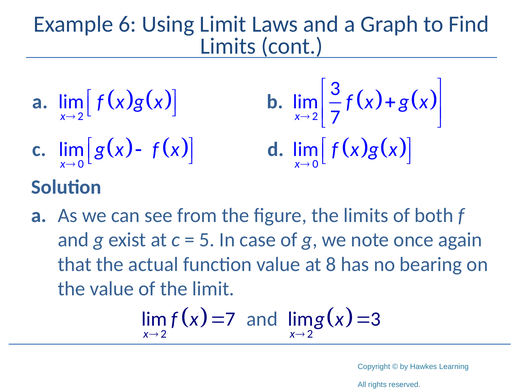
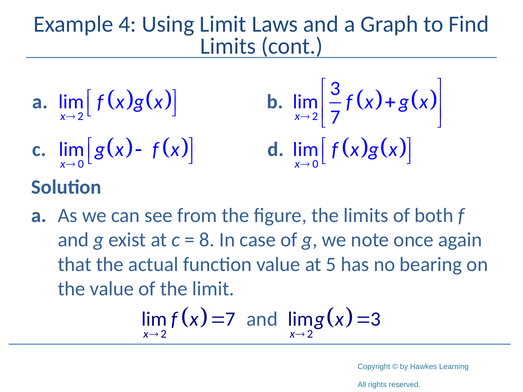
6: 6 -> 4
5: 5 -> 8
8: 8 -> 5
